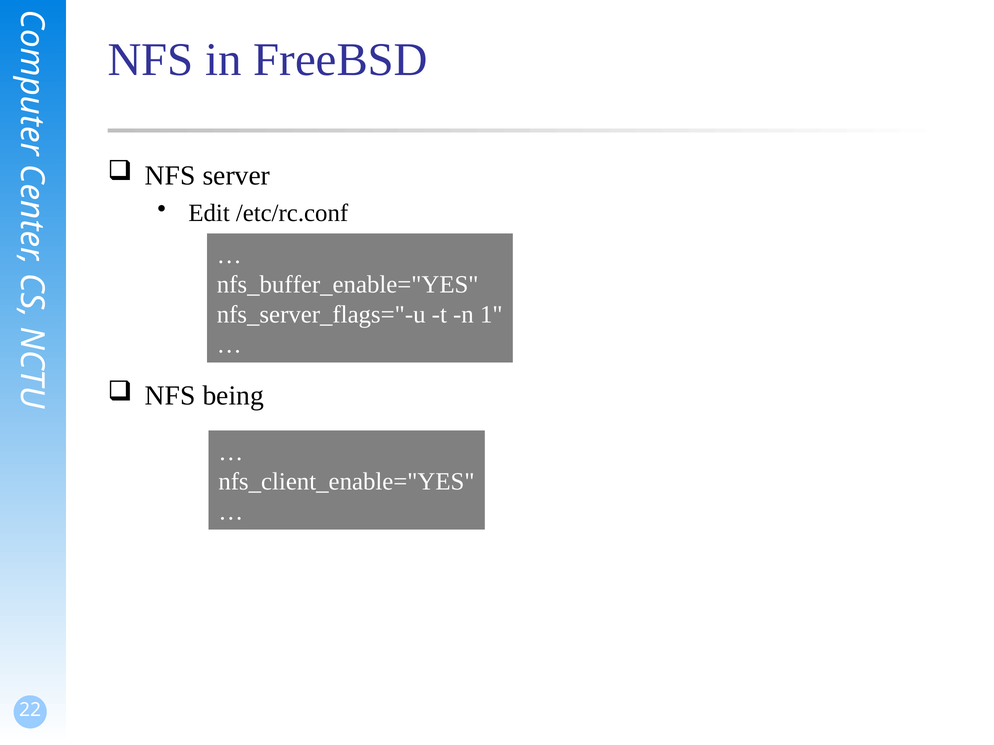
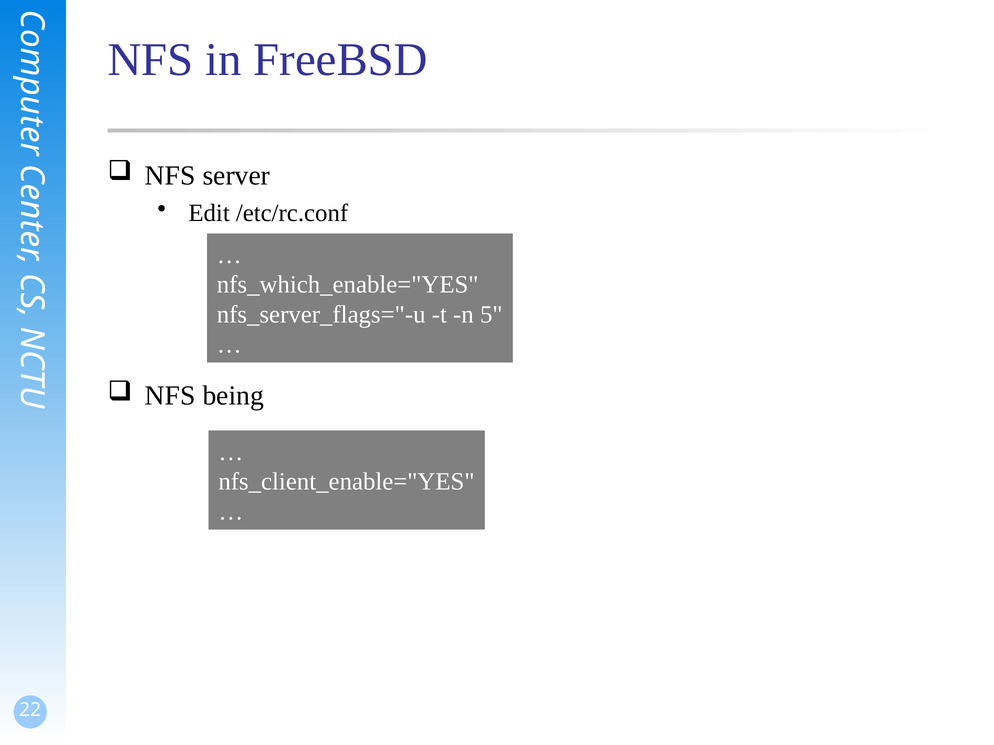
nfs_buffer_enable="YES: nfs_buffer_enable="YES -> nfs_which_enable="YES
1: 1 -> 5
